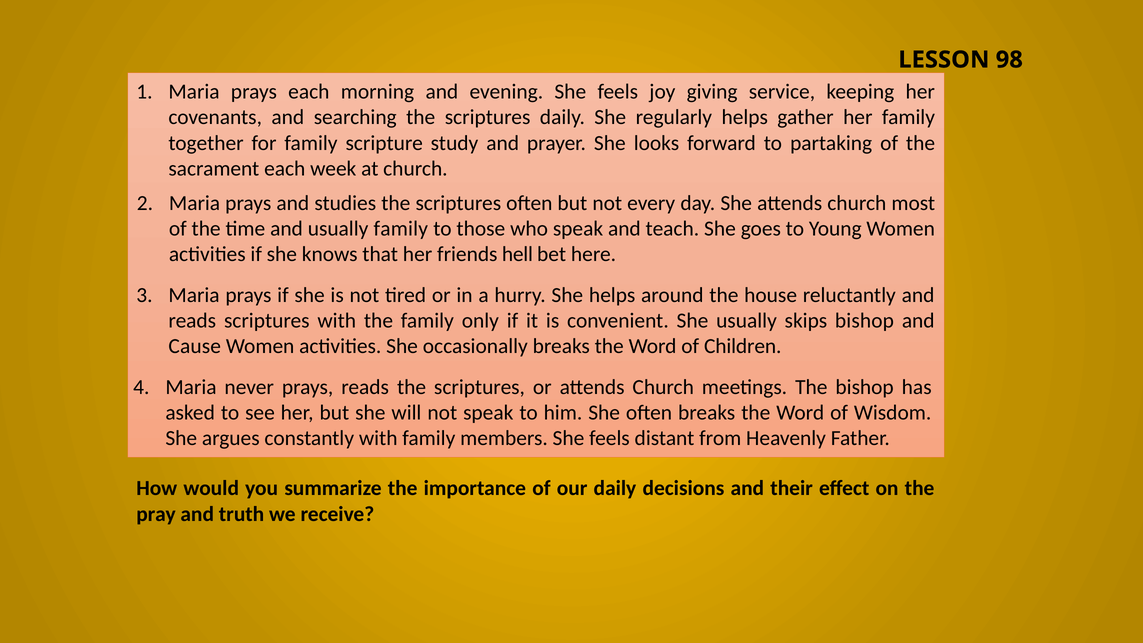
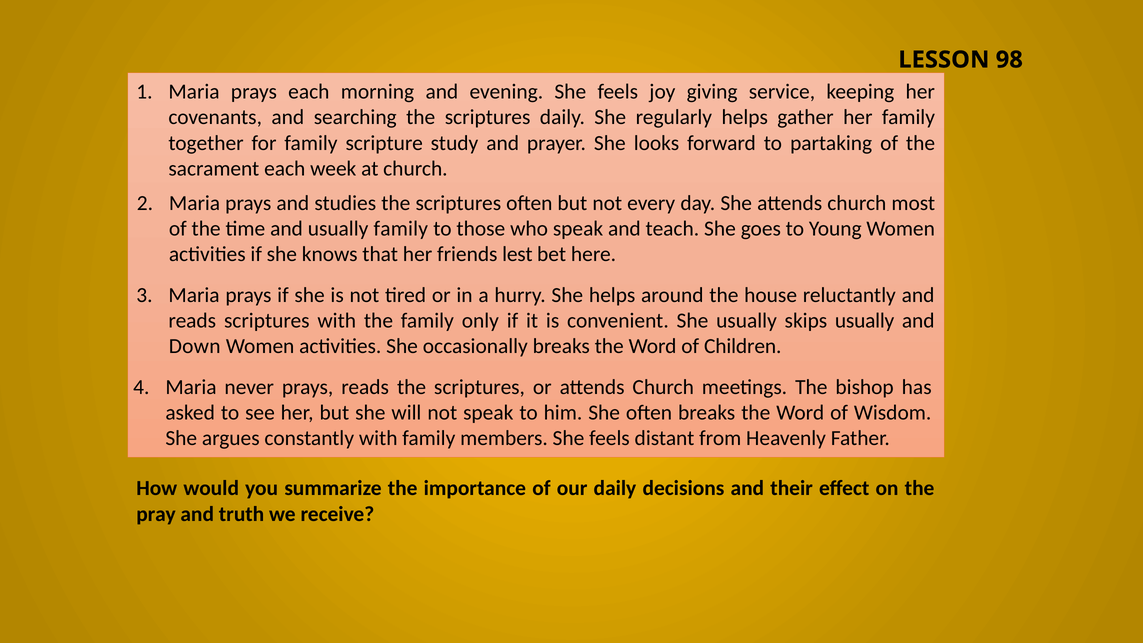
hell: hell -> lest
skips bishop: bishop -> usually
Cause: Cause -> Down
